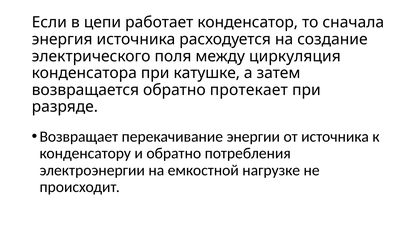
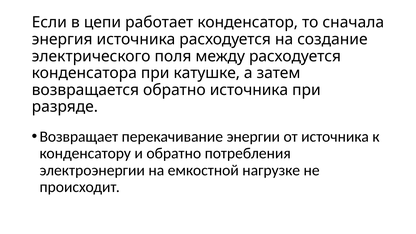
между циркуляция: циркуляция -> расходуется
обратно протекает: протекает -> источника
